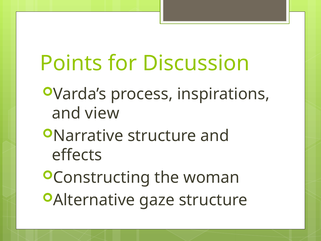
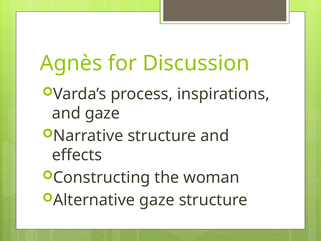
Points: Points -> Agnès
and view: view -> gaze
